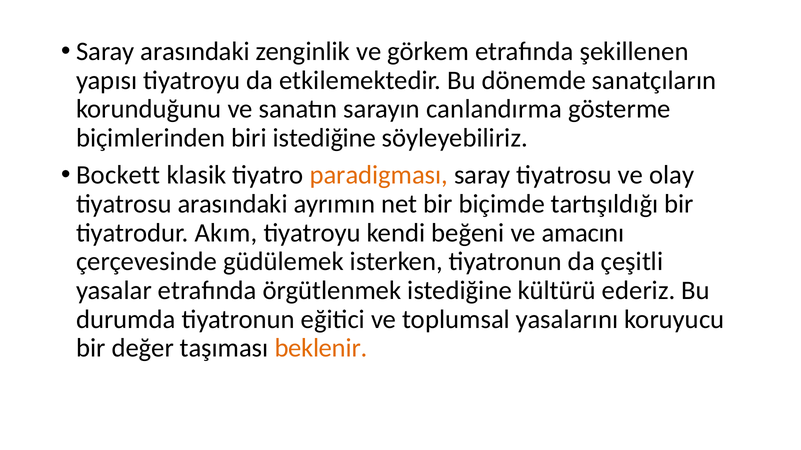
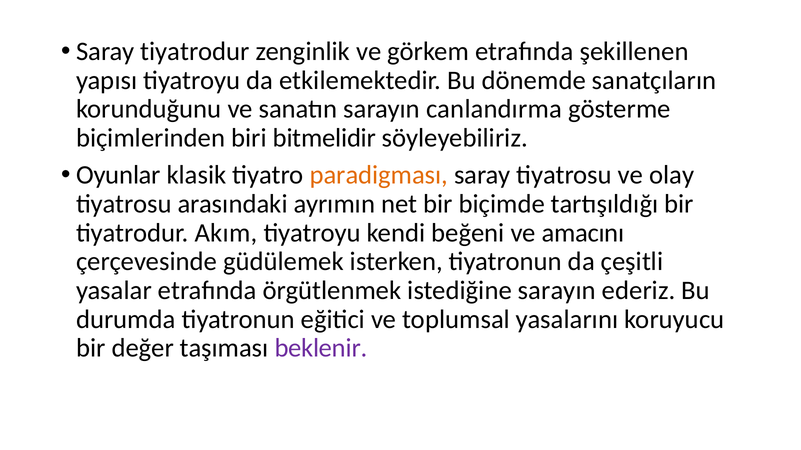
Saray arasındaki: arasındaki -> tiyatrodur
biri istediğine: istediğine -> bitmelidir
Bockett: Bockett -> Oyunlar
istediğine kültürü: kültürü -> sarayın
beklenir colour: orange -> purple
